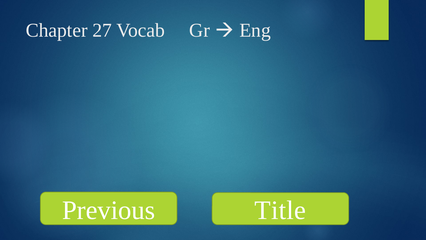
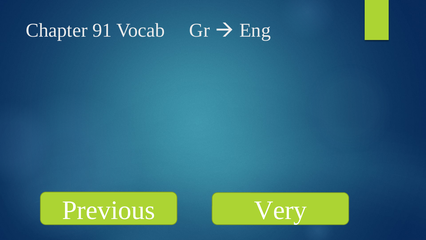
27: 27 -> 91
Title: Title -> Very
